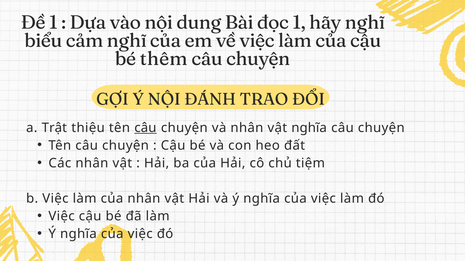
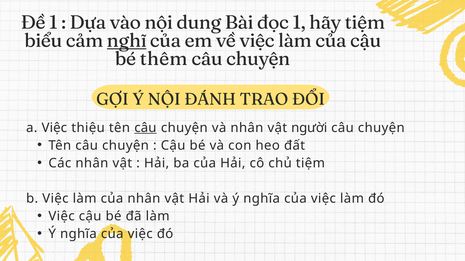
hãy nghĩ: nghĩ -> tiệm
nghĩ at (127, 41) underline: none -> present
a Trật: Trật -> Việc
vật nghĩa: nghĩa -> người
